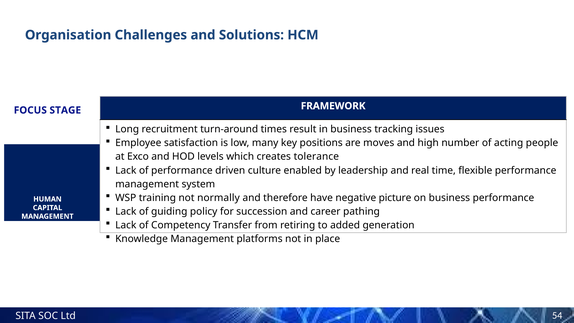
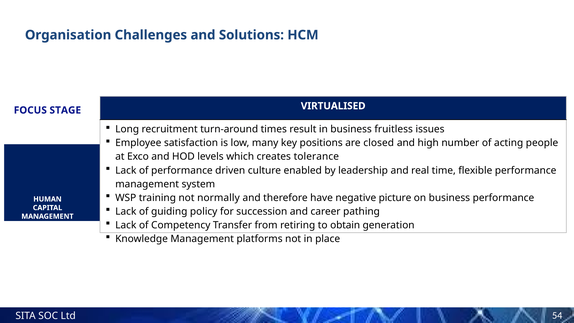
FRAMEWORK: FRAMEWORK -> VIRTUALISED
tracking: tracking -> fruitless
moves: moves -> closed
added: added -> obtain
